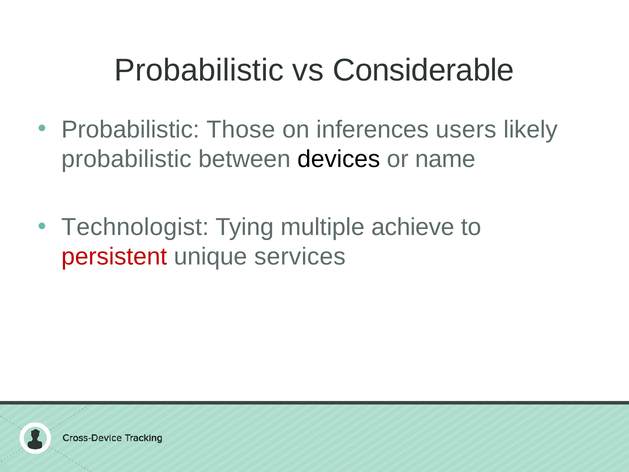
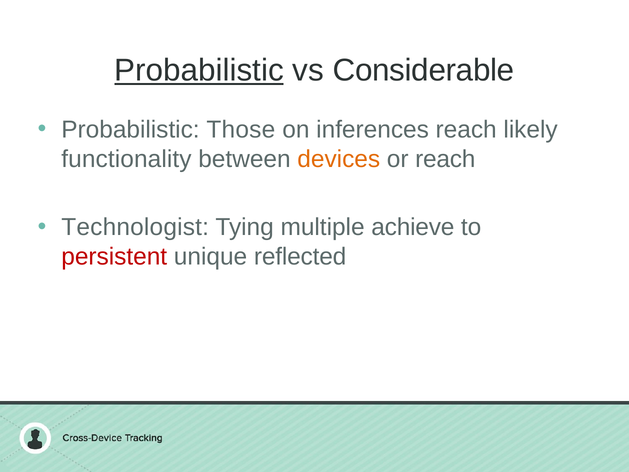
Probabilistic at (199, 70) underline: none -> present
inferences users: users -> reach
probabilistic at (126, 159): probabilistic -> functionality
devices colour: black -> orange
or name: name -> reach
services: services -> reflected
